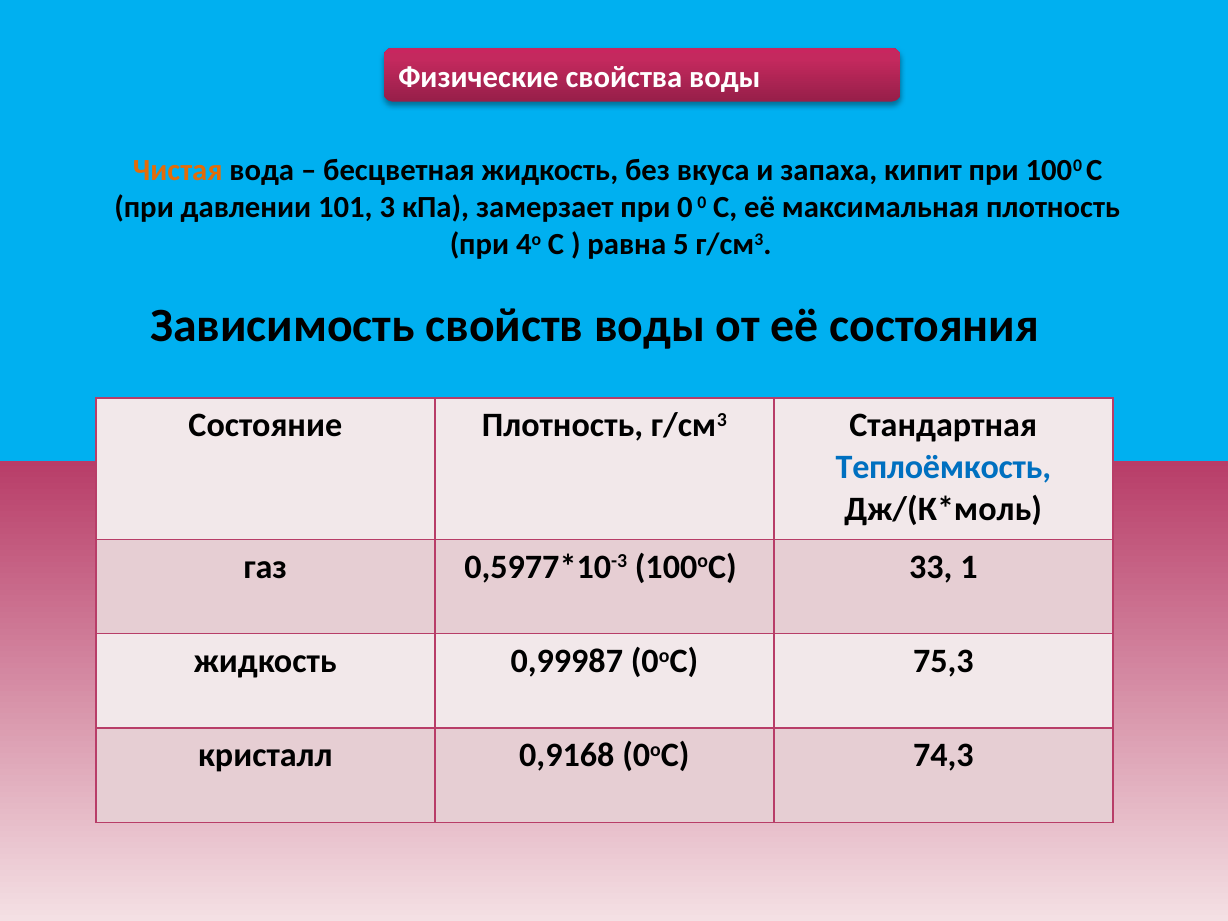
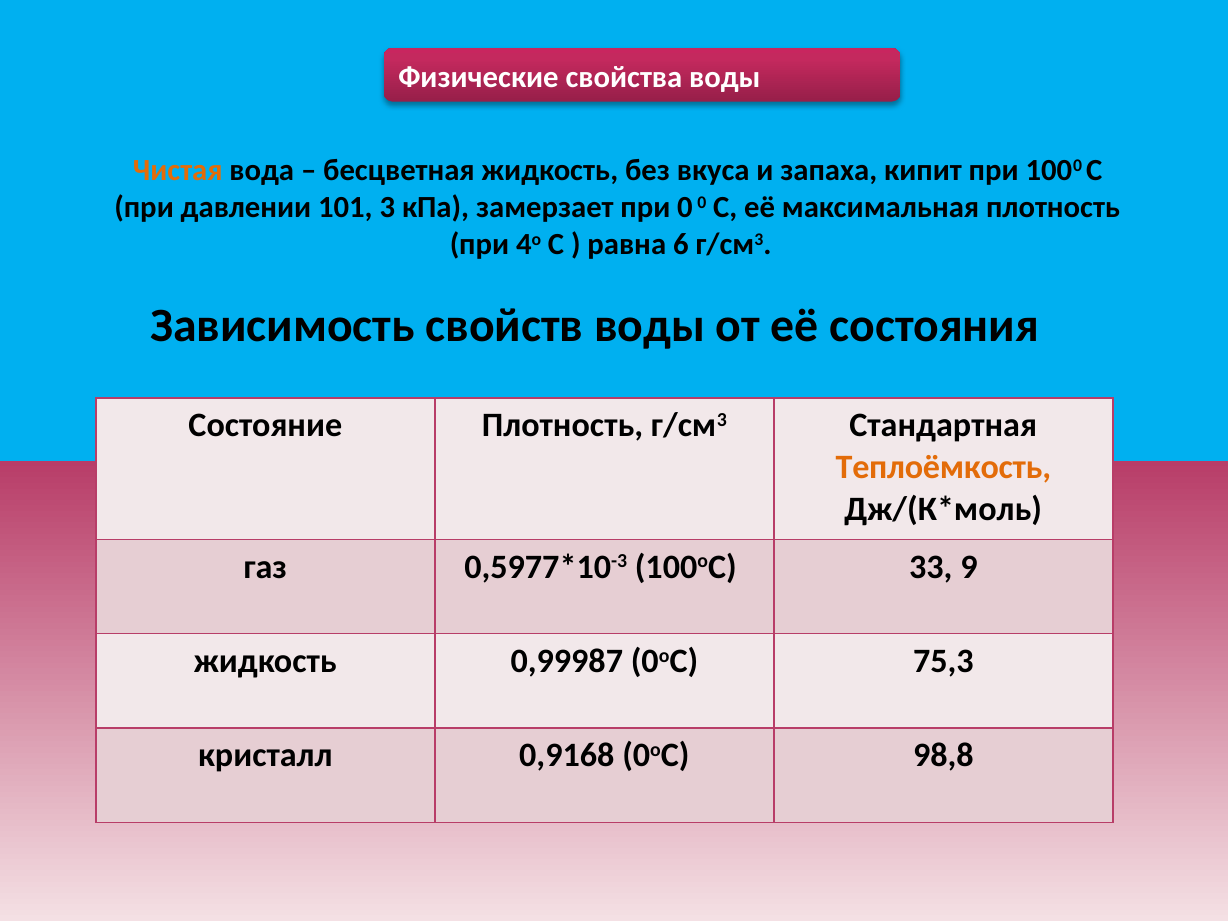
5: 5 -> 6
Теплоёмкость colour: blue -> orange
1: 1 -> 9
74,3: 74,3 -> 98,8
